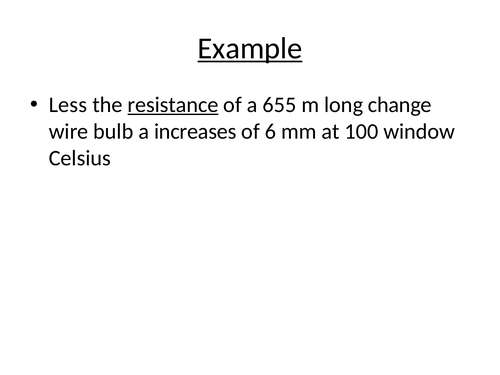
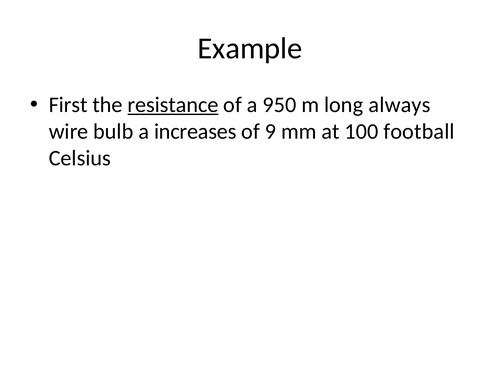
Example underline: present -> none
Less: Less -> First
655: 655 -> 950
change: change -> always
6: 6 -> 9
window: window -> football
